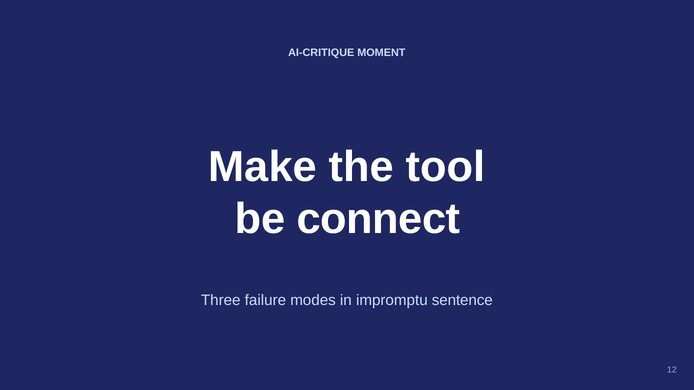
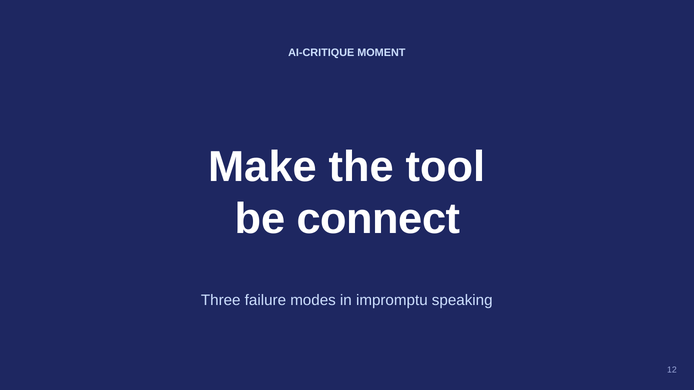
sentence: sentence -> speaking
